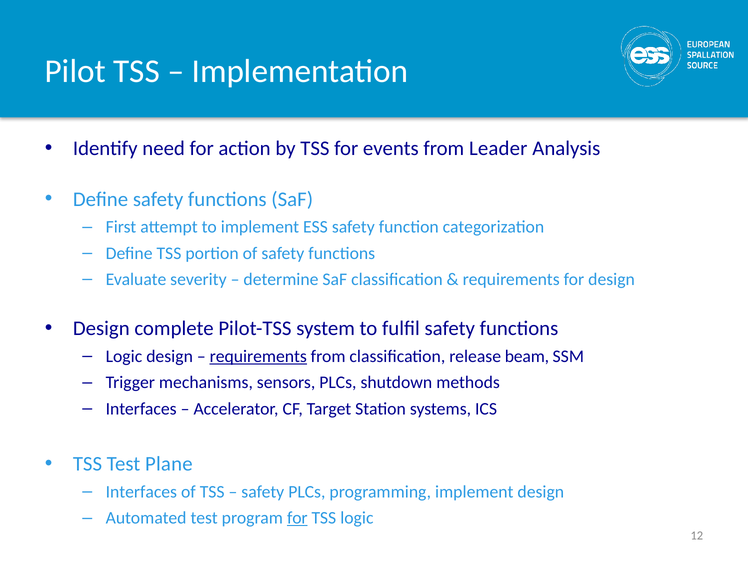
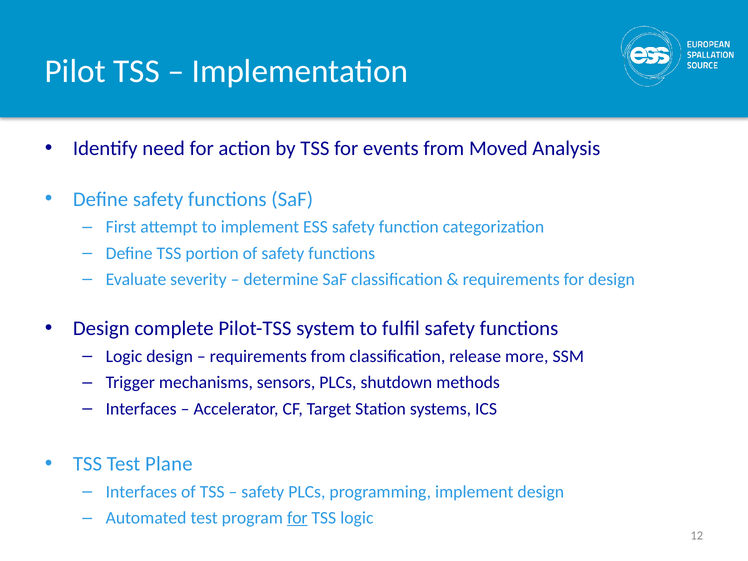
Leader: Leader -> Moved
requirements at (258, 356) underline: present -> none
beam: beam -> more
